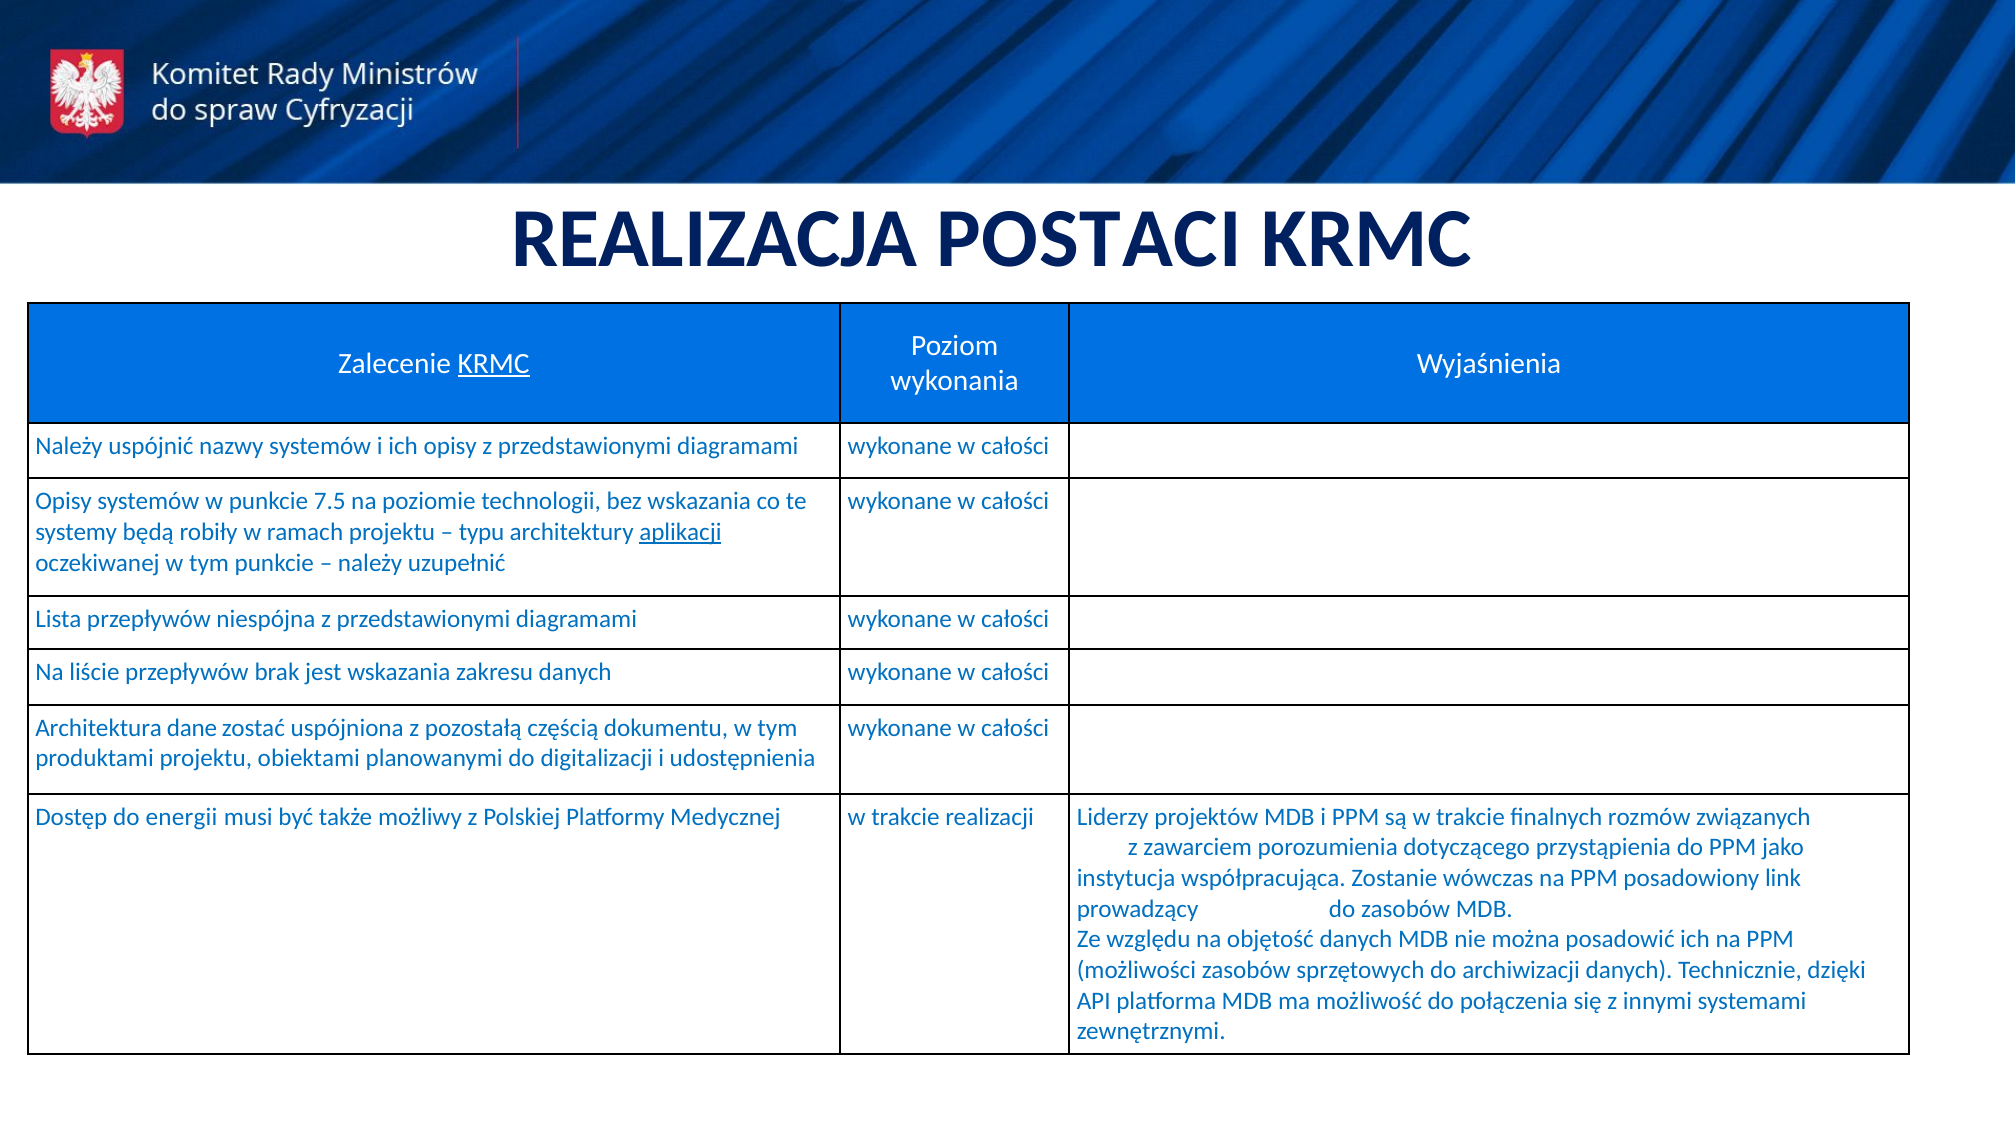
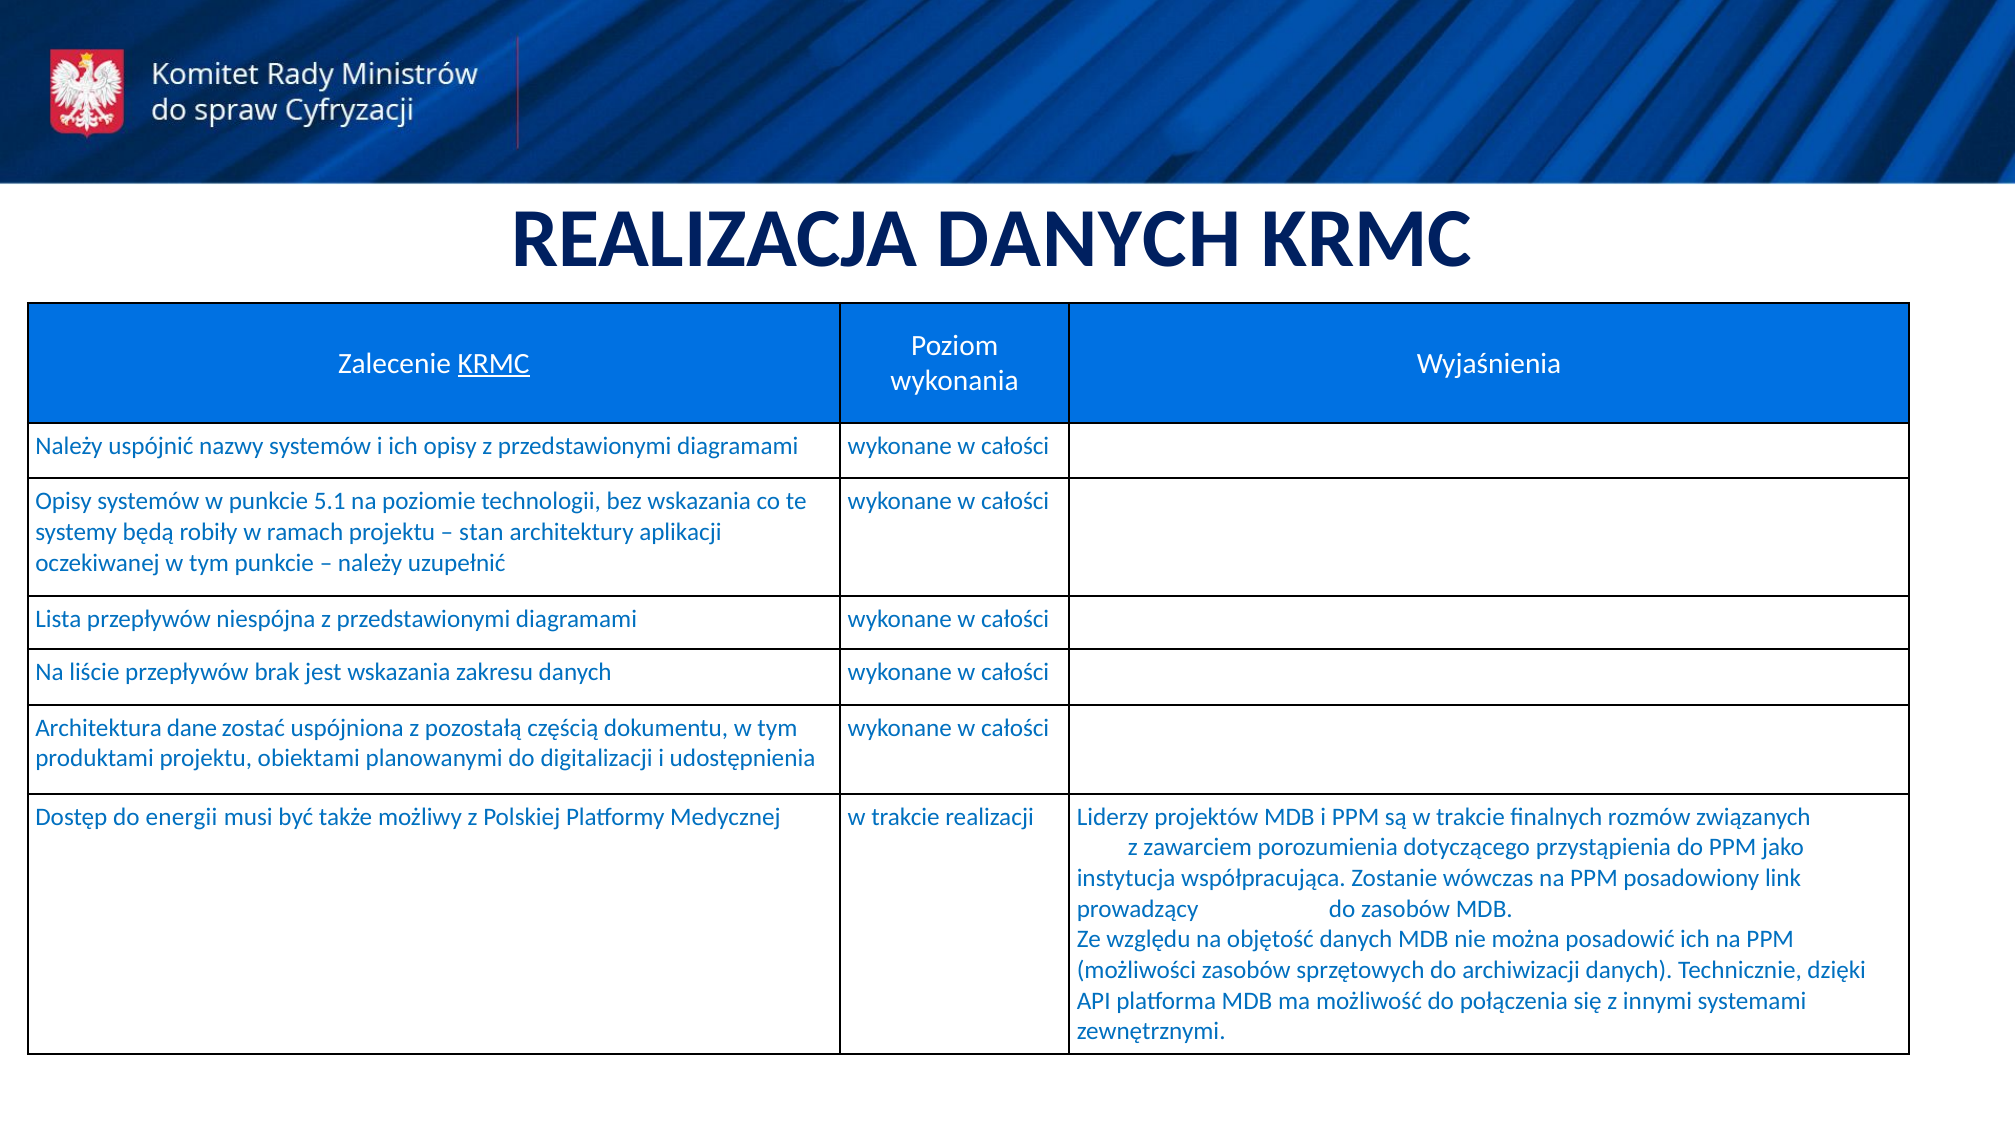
REALIZACJA POSTACI: POSTACI -> DANYCH
7.5: 7.5 -> 5.1
typu: typu -> stan
aplikacji underline: present -> none
